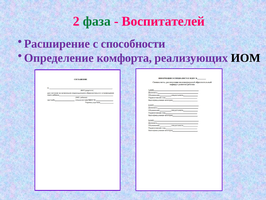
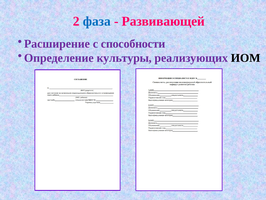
фаза colour: green -> blue
Воспитателей: Воспитателей -> Развивающей
комфорта: комфорта -> культуры
